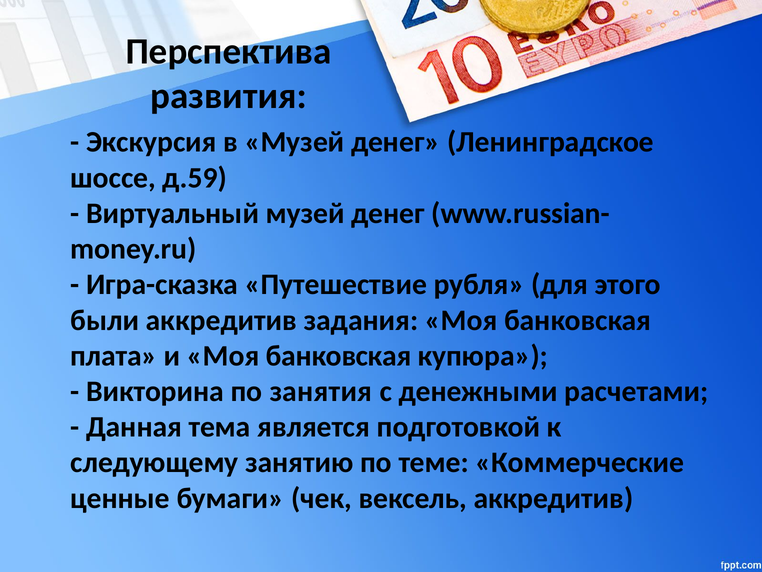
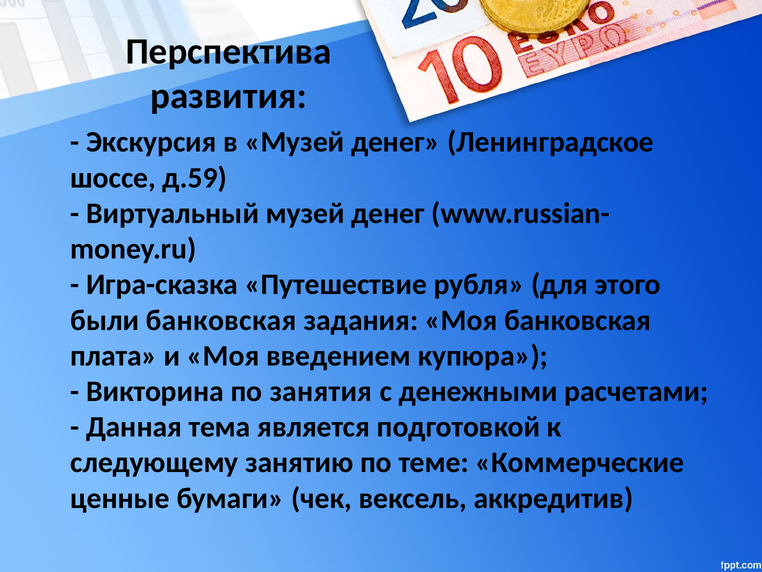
были аккредитив: аккредитив -> банковская
и Моя банковская: банковская -> введением
